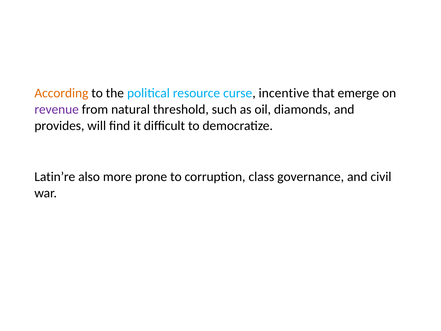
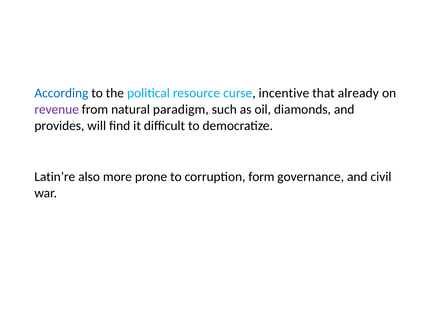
According colour: orange -> blue
emerge: emerge -> already
threshold: threshold -> paradigm
class: class -> form
